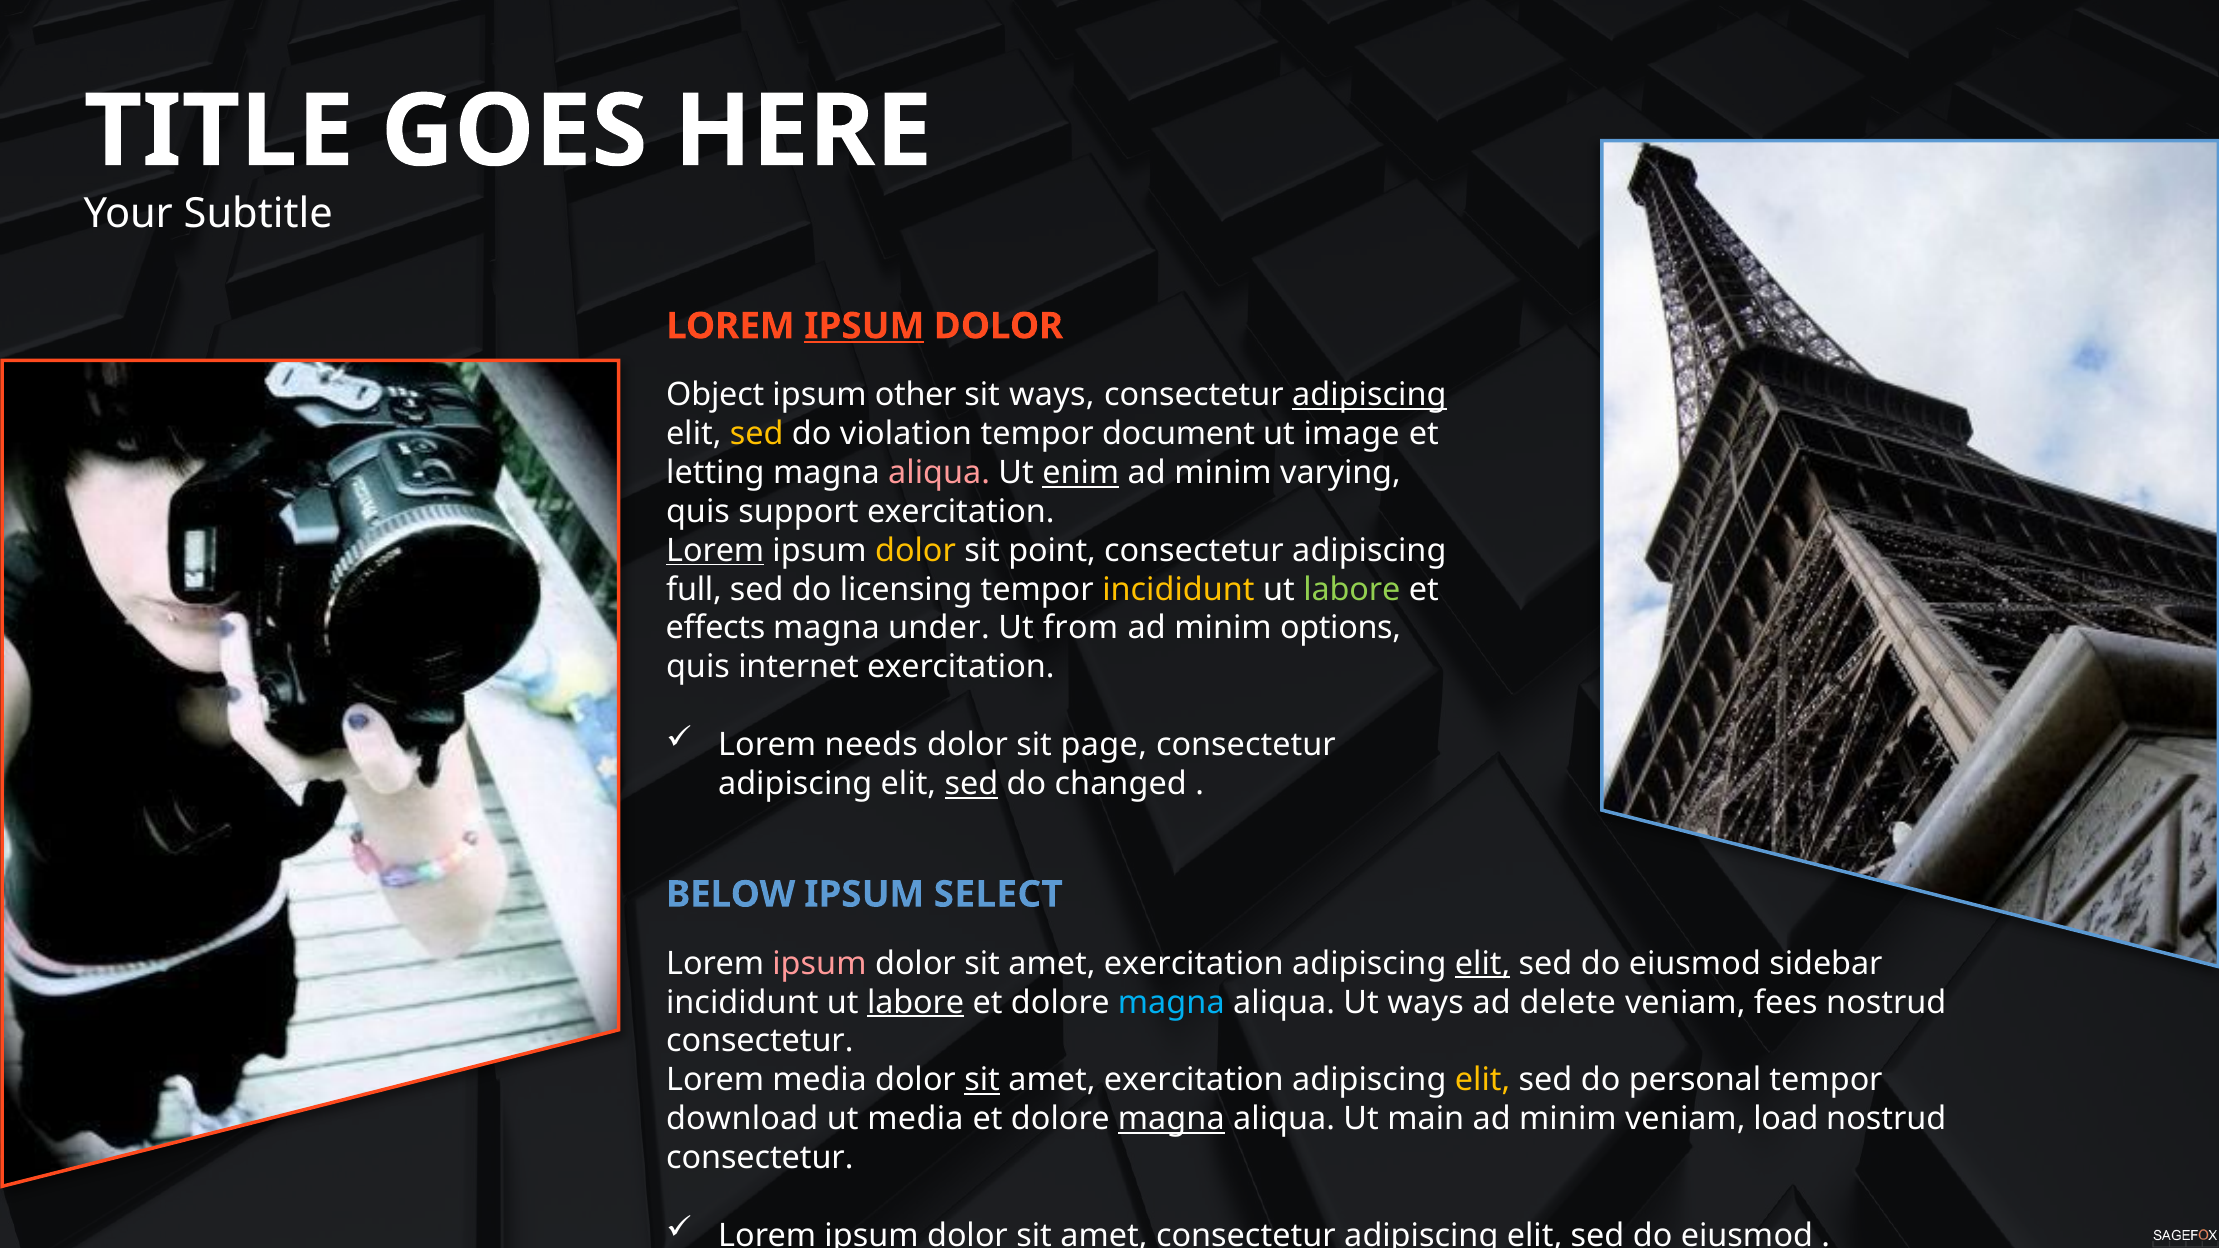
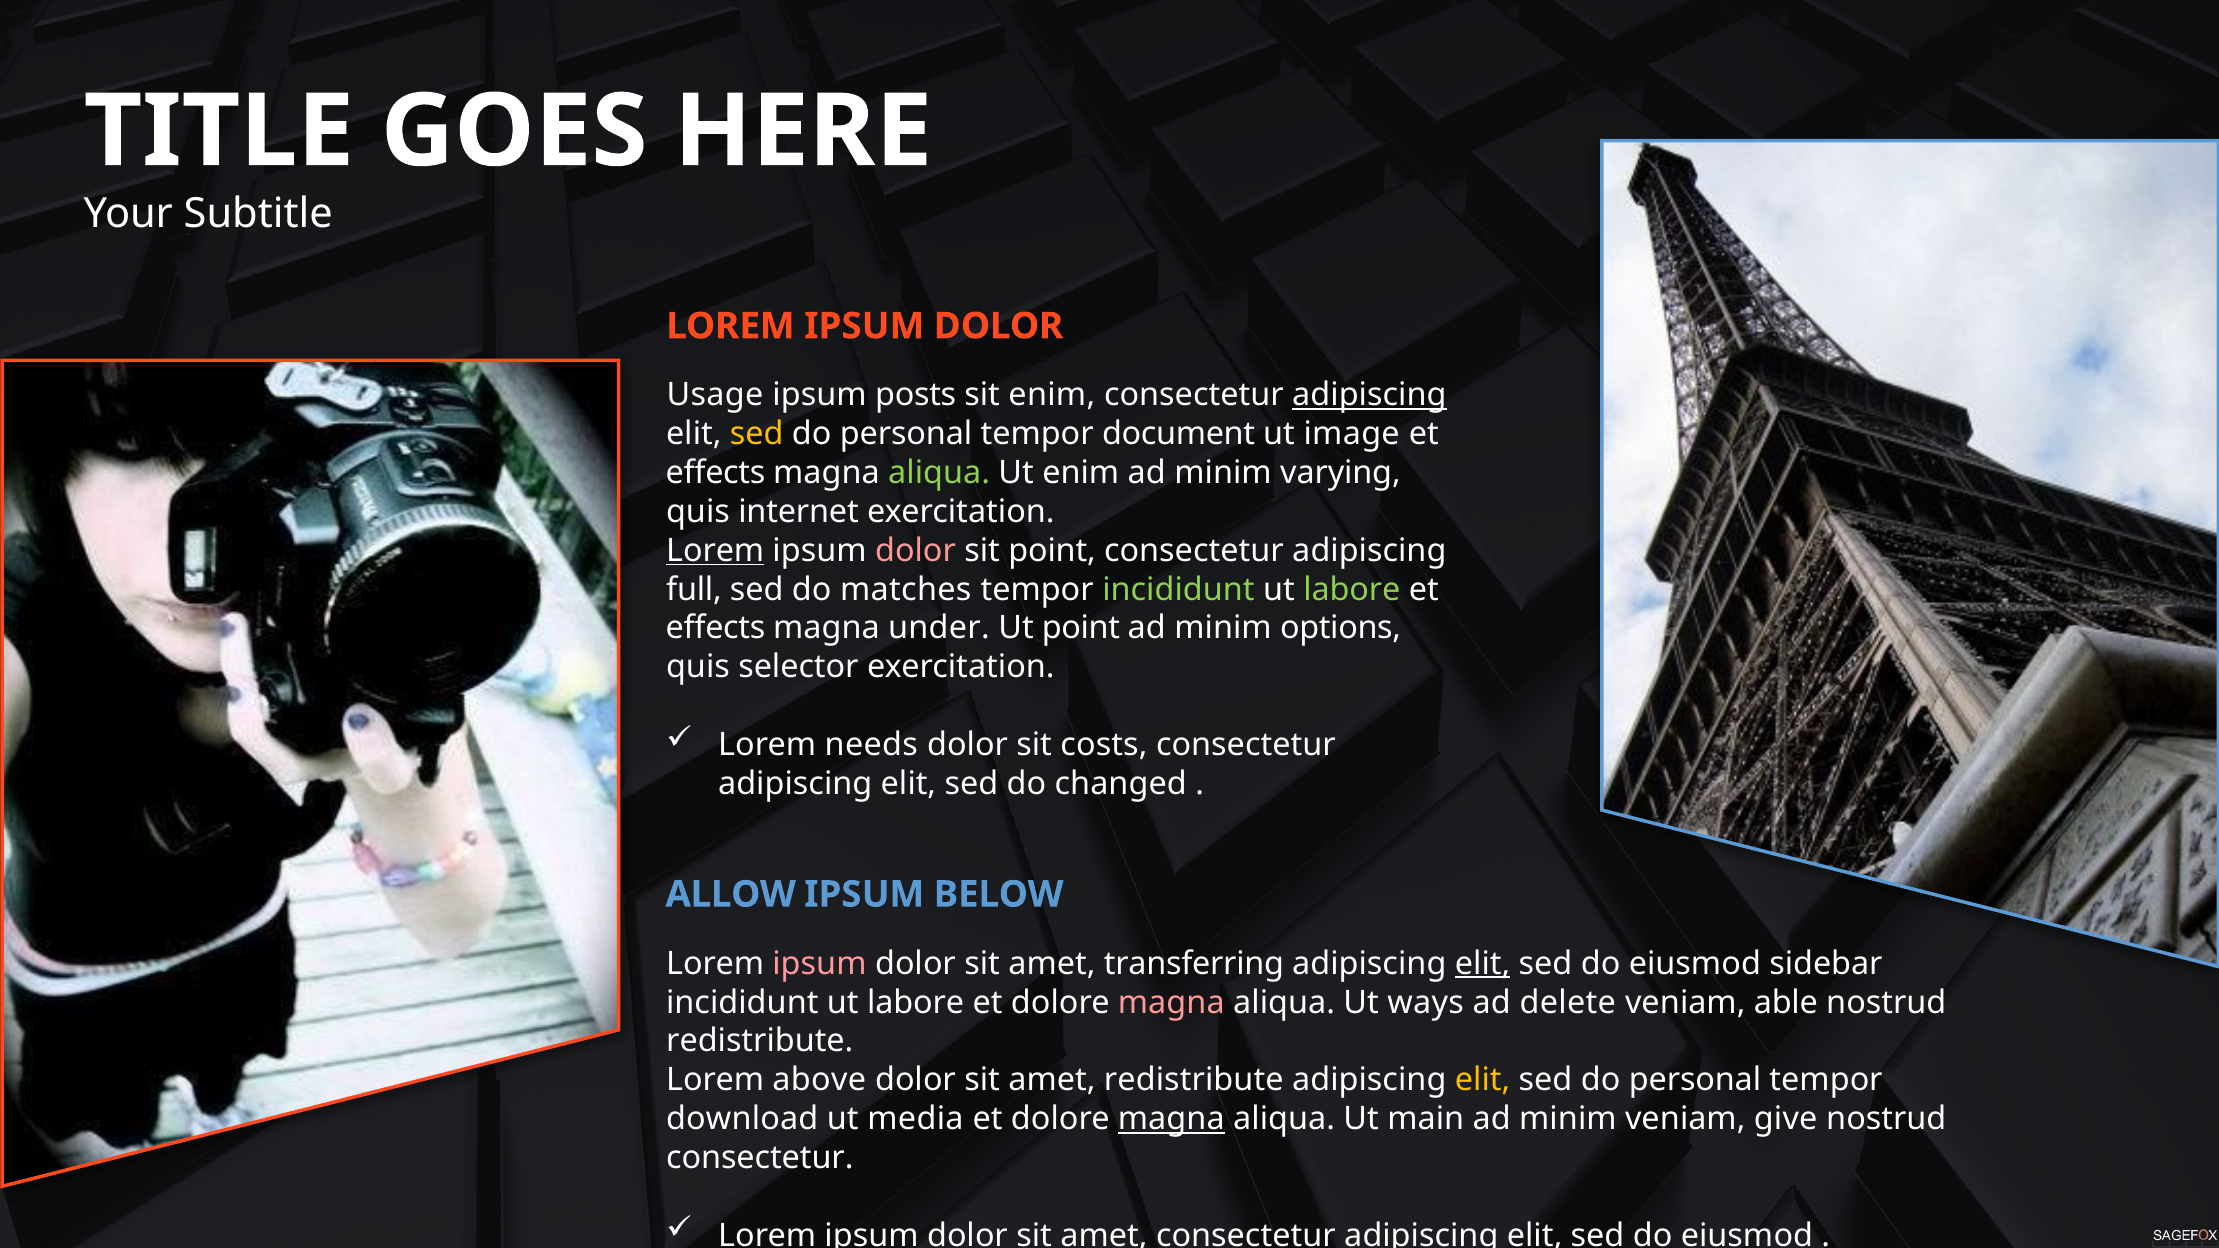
IPSUM at (864, 326) underline: present -> none
Object: Object -> Usage
other: other -> posts
sit ways: ways -> enim
violation at (906, 434): violation -> personal
letting at (715, 473): letting -> effects
aliqua at (939, 473) colour: pink -> light green
enim at (1081, 473) underline: present -> none
support: support -> internet
dolor at (916, 551) colour: yellow -> pink
licensing: licensing -> matches
incididunt at (1178, 589) colour: yellow -> light green
Ut from: from -> point
internet: internet -> selector
page: page -> costs
sed at (972, 784) underline: present -> none
BELOW: BELOW -> ALLOW
SELECT: SELECT -> BELOW
exercitation at (1194, 964): exercitation -> transferring
labore at (916, 1002) underline: present -> none
magna at (1171, 1002) colour: light blue -> pink
fees: fees -> able
consectetur at (760, 1041): consectetur -> redistribute
Lorem media: media -> above
sit at (982, 1080) underline: present -> none
exercitation at (1194, 1080): exercitation -> redistribute
load: load -> give
